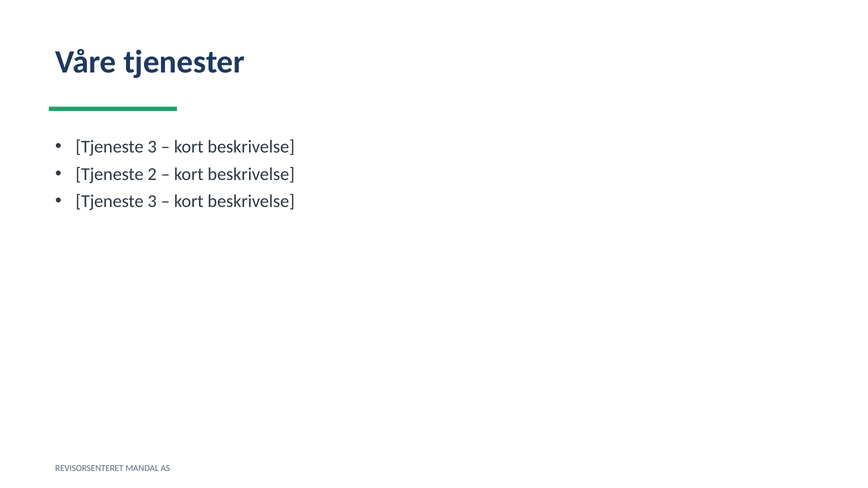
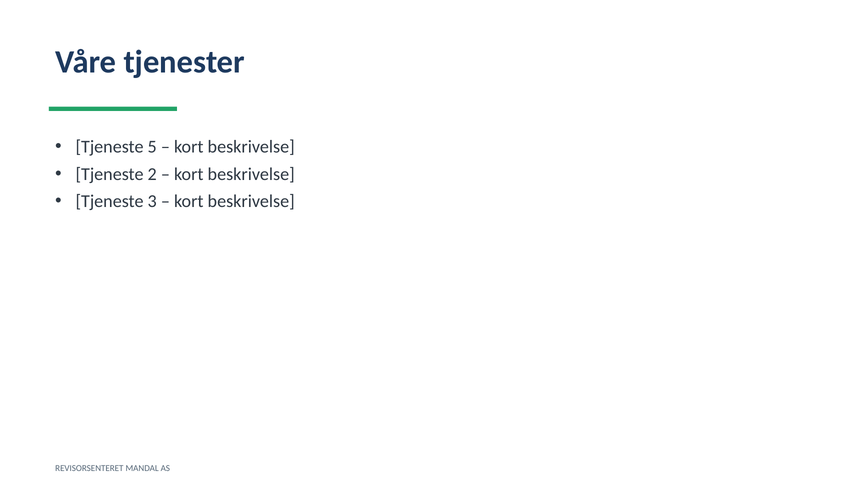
3 at (152, 147): 3 -> 5
